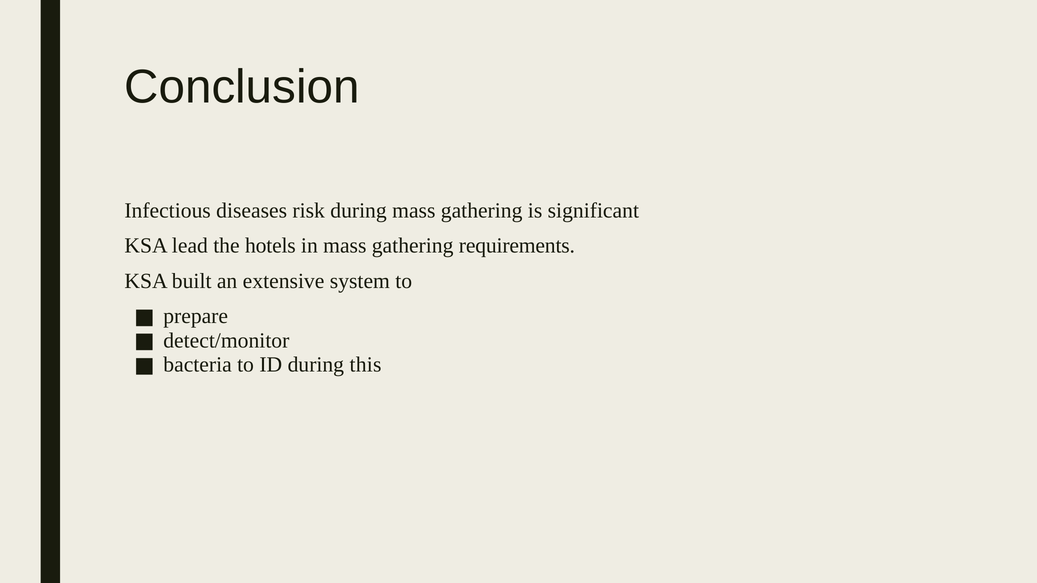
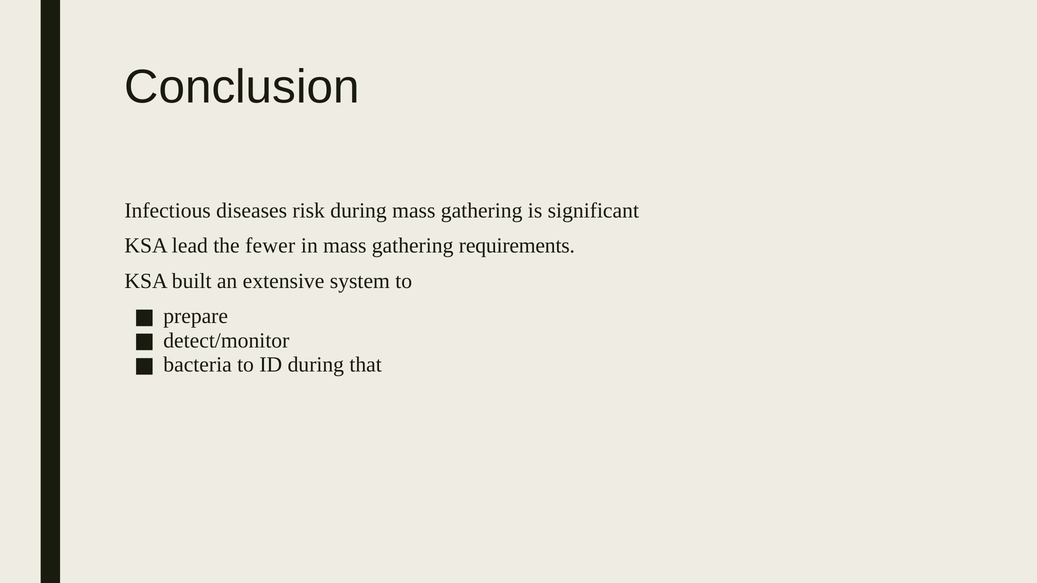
hotels: hotels -> fewer
this: this -> that
